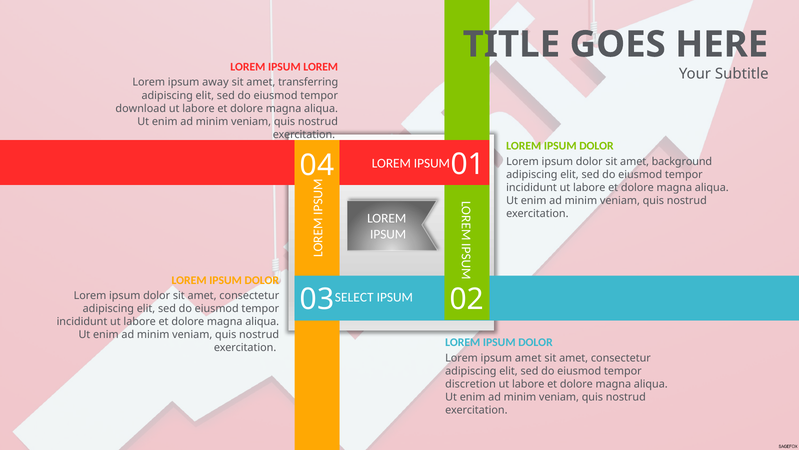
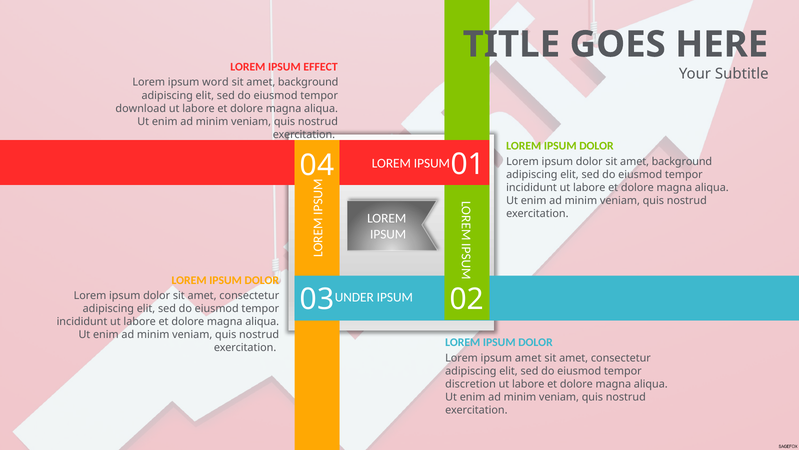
LOREM at (321, 67): LOREM -> EFFECT
away: away -> word
transferring at (308, 82): transferring -> background
SELECT: SELECT -> UNDER
